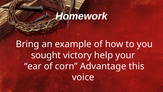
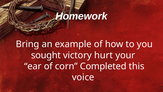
help: help -> hurt
Advantage: Advantage -> Completed
